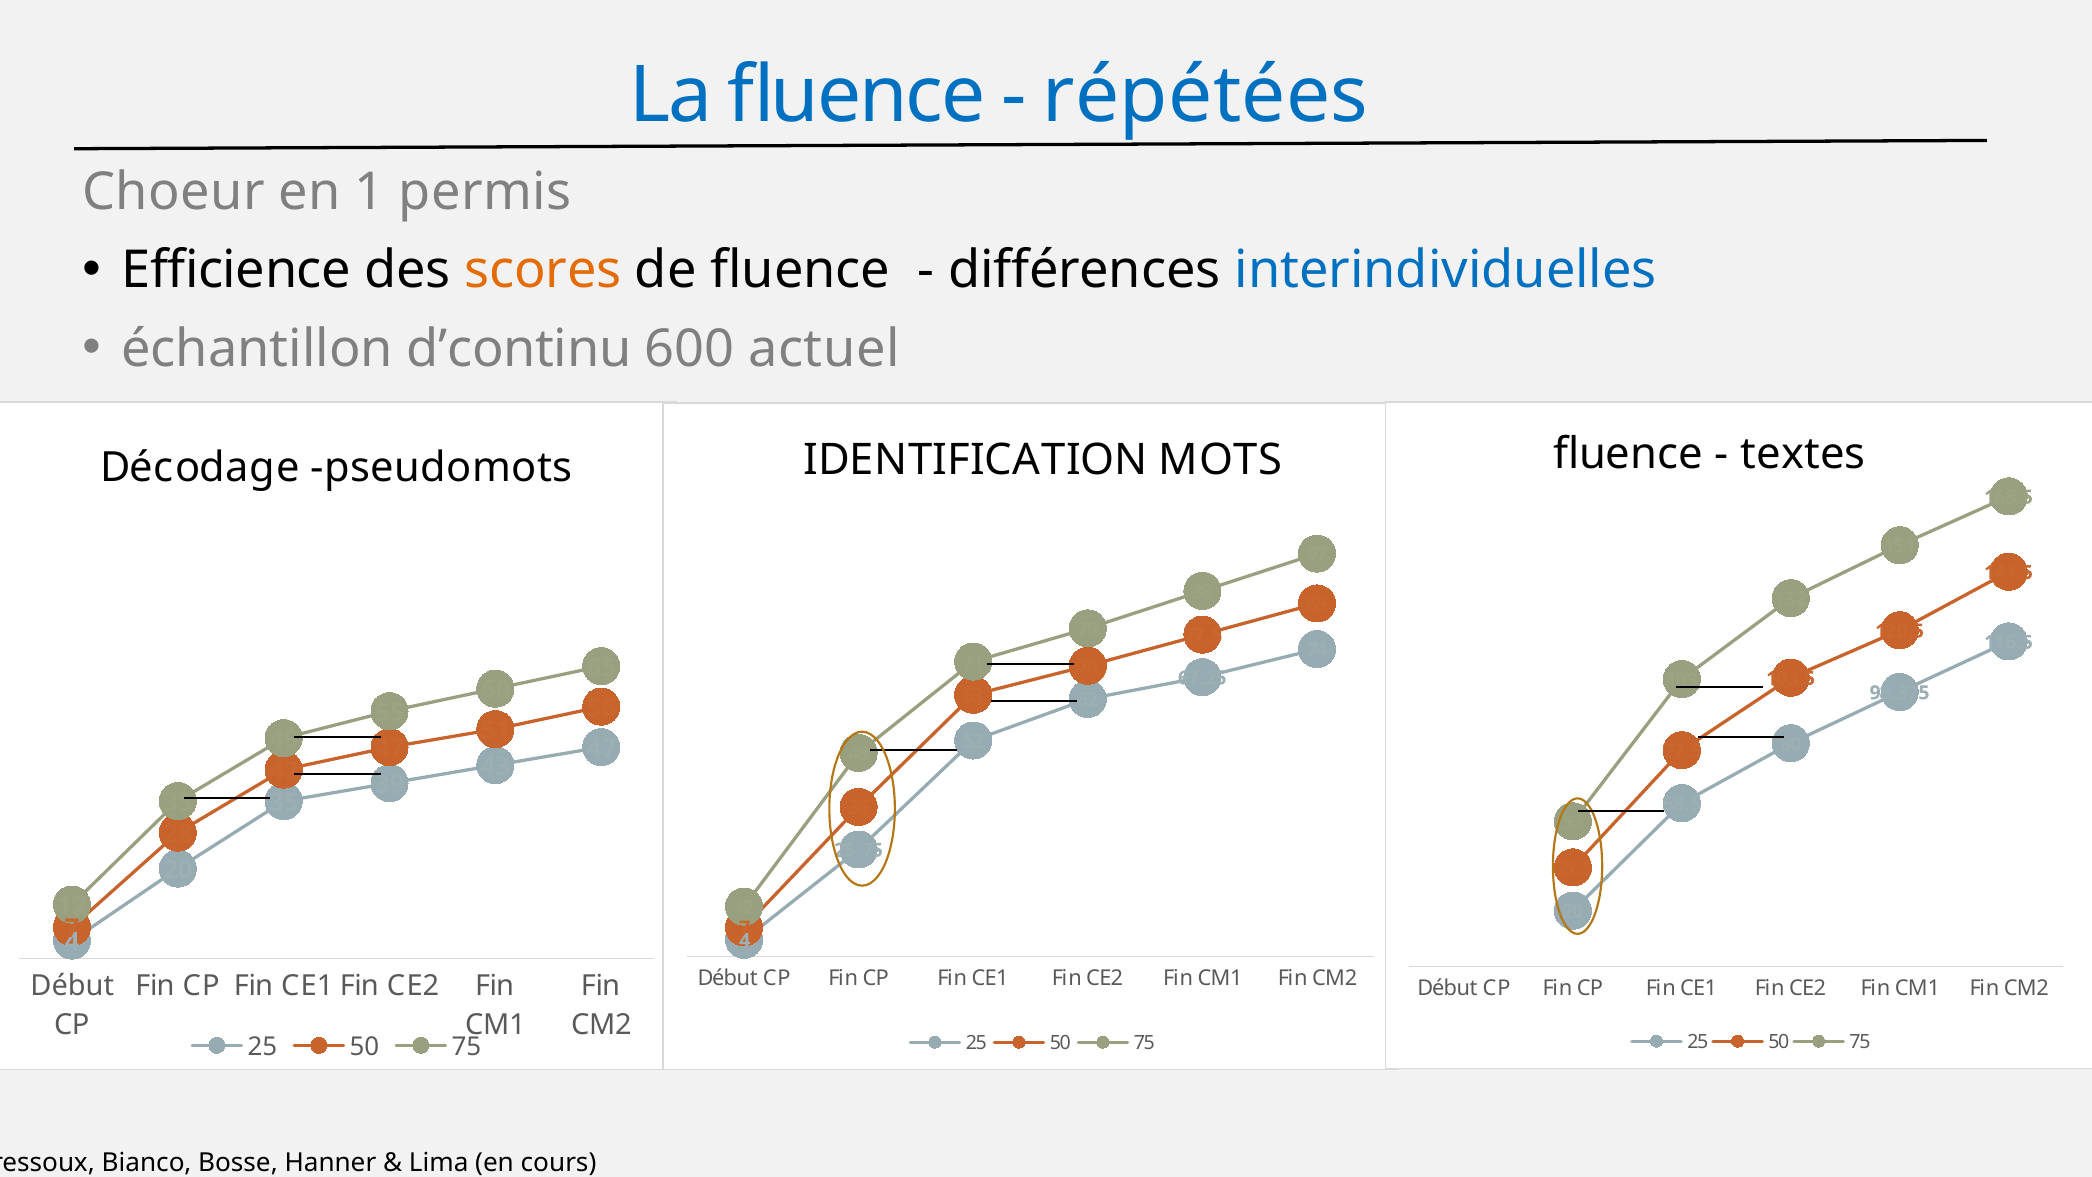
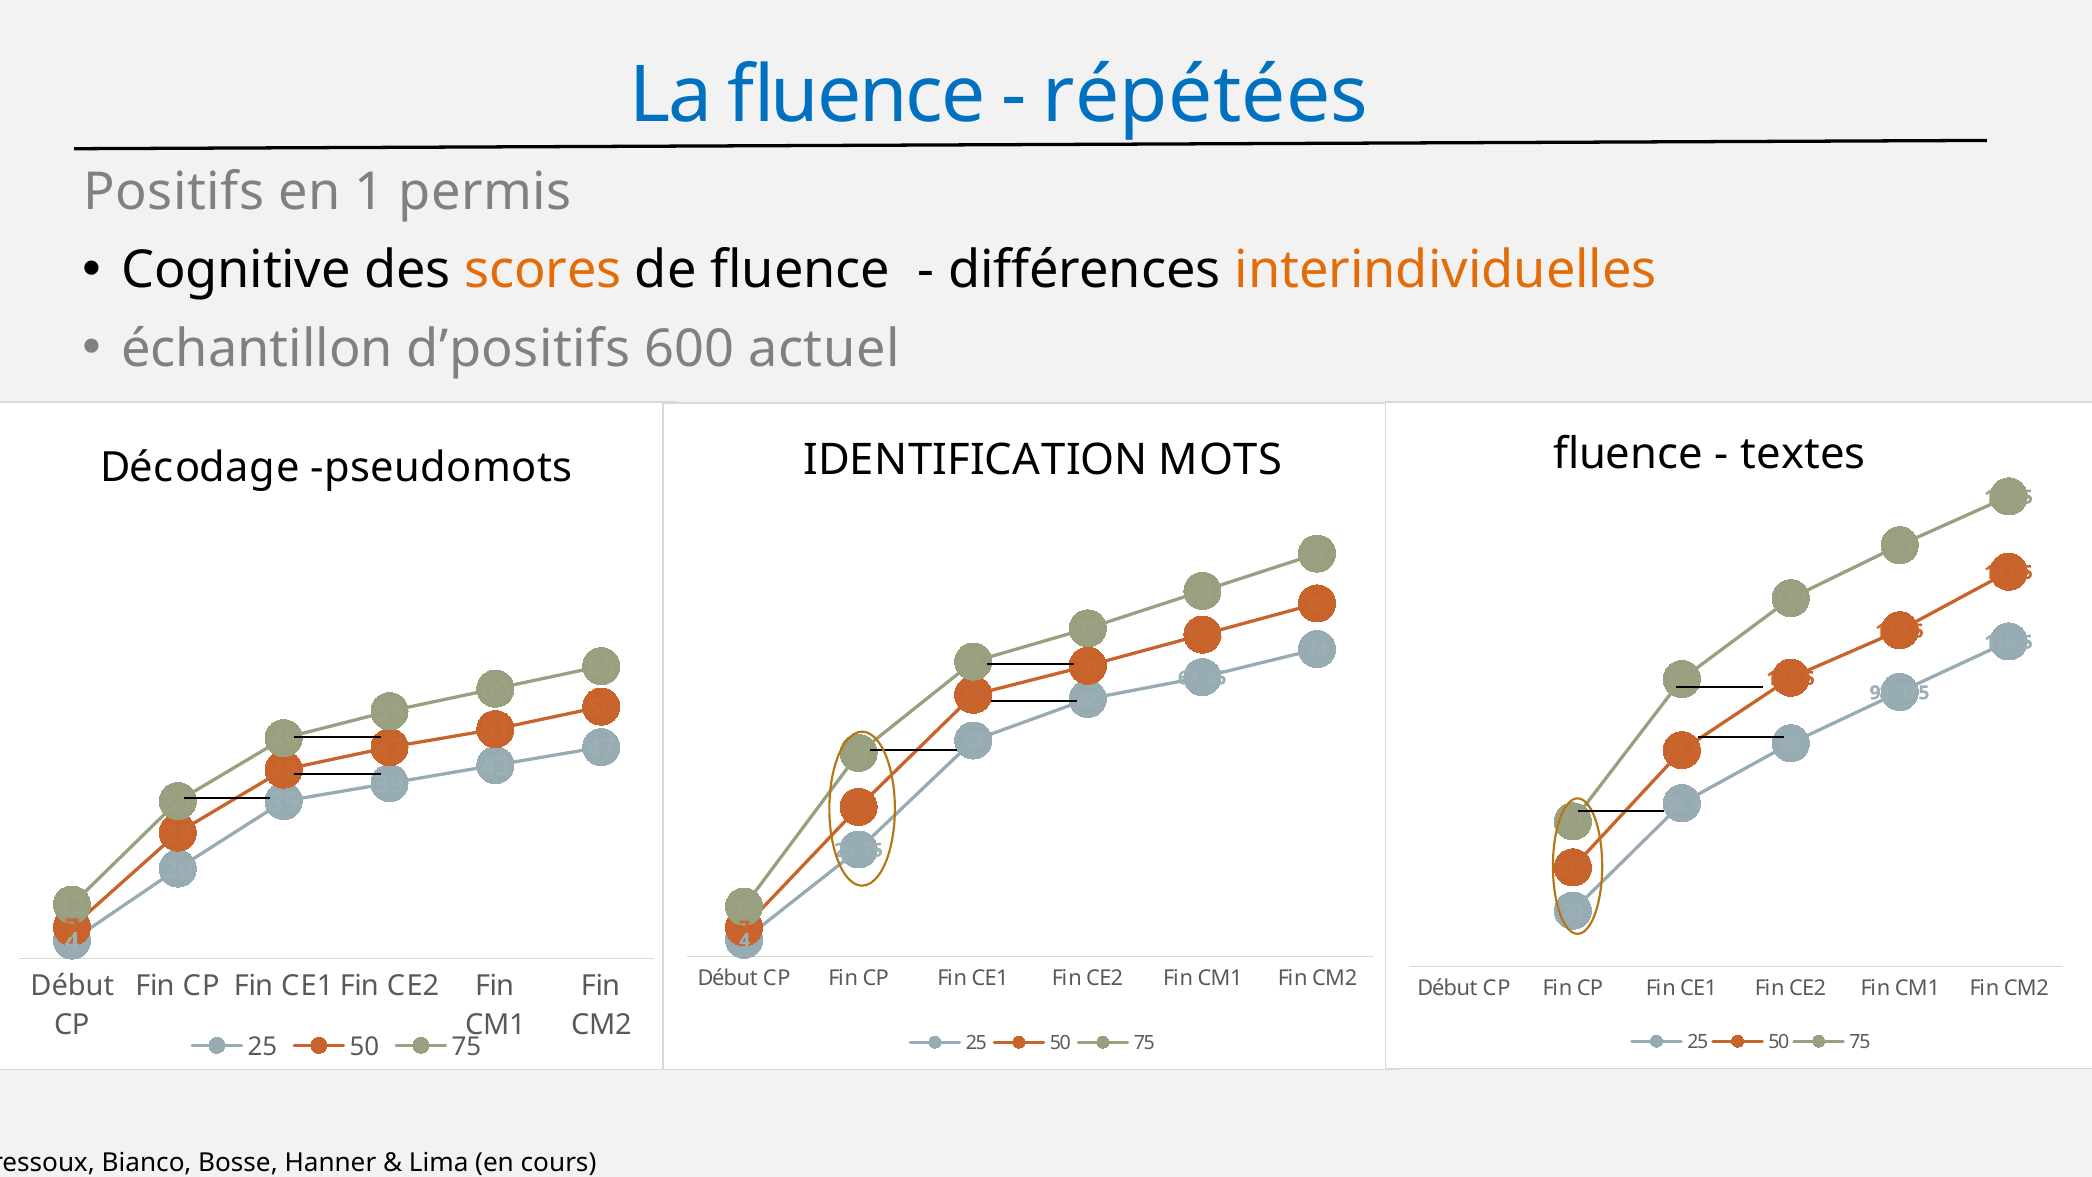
Choeur: Choeur -> Positifs
Efficience: Efficience -> Cognitive
interindividuelles colour: blue -> orange
d’continu: d’continu -> d’positifs
